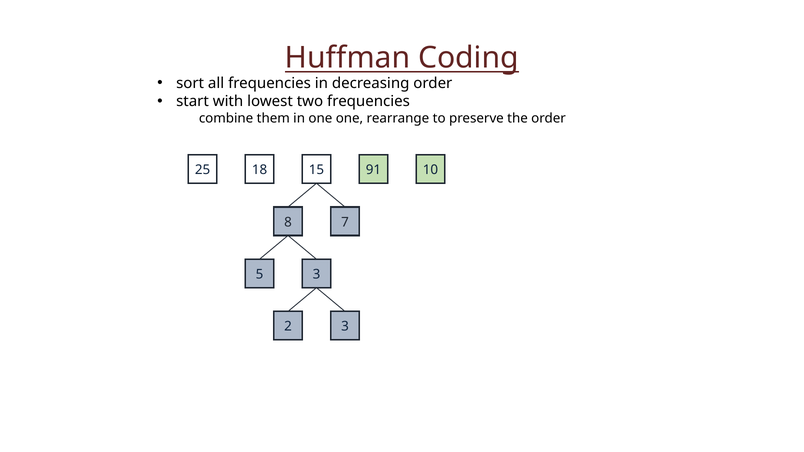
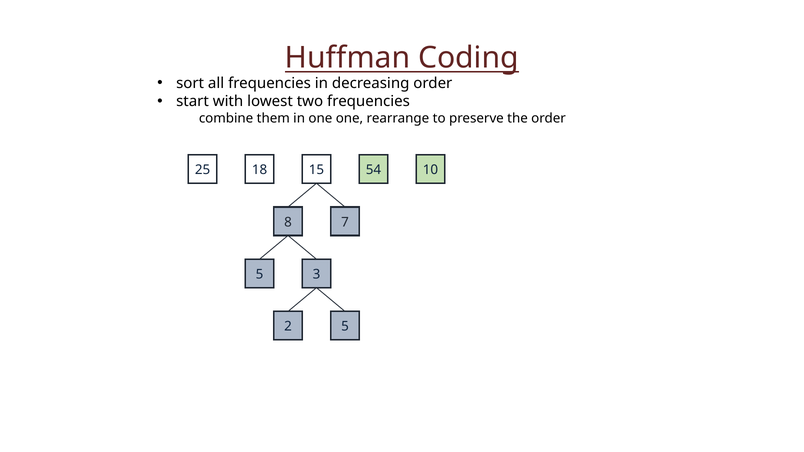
91: 91 -> 54
2 3: 3 -> 5
